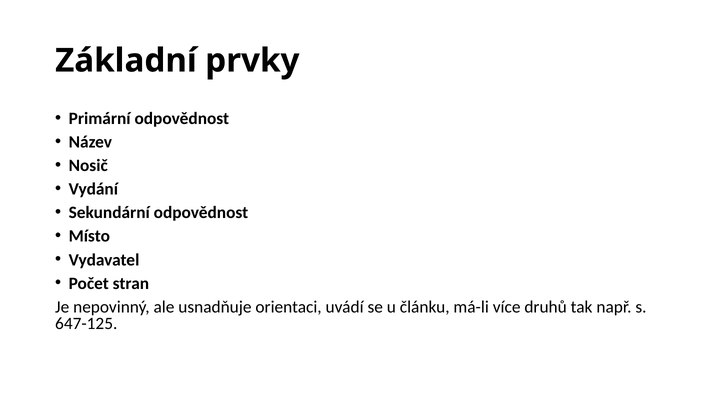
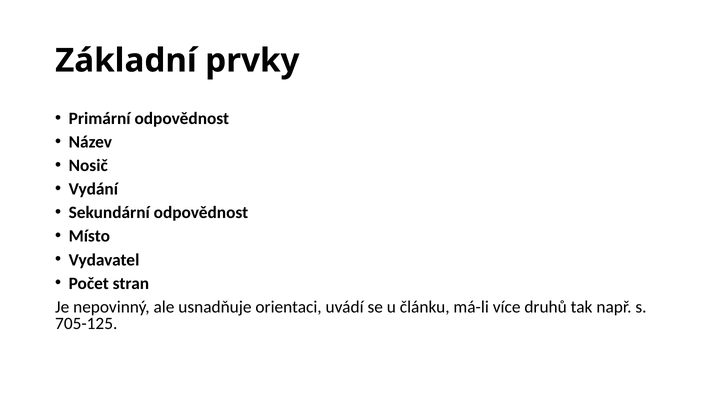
647-125: 647-125 -> 705-125
